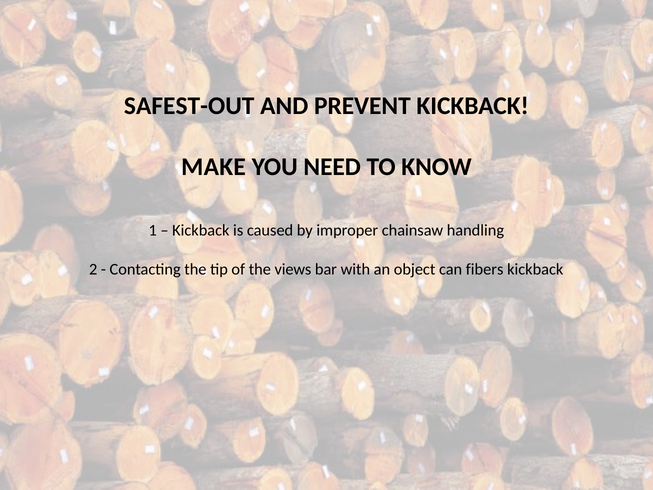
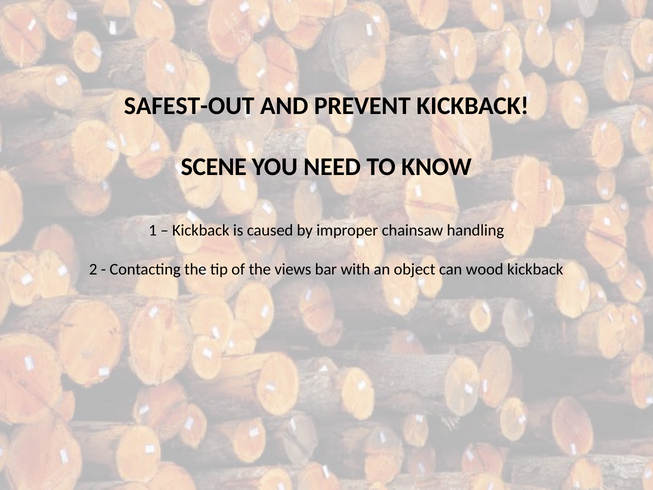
MAKE: MAKE -> SCENE
fibers: fibers -> wood
